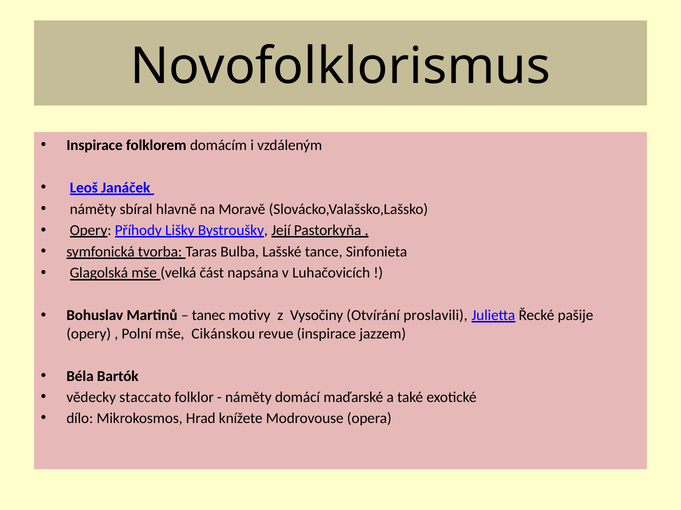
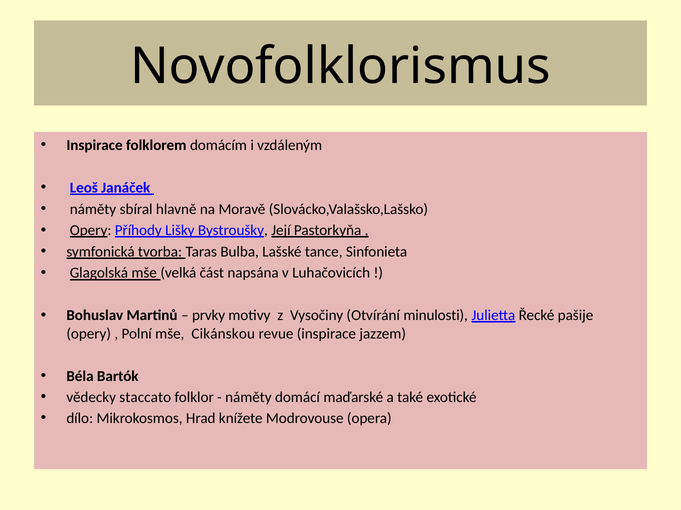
tanec: tanec -> prvky
proslavili: proslavili -> minulosti
